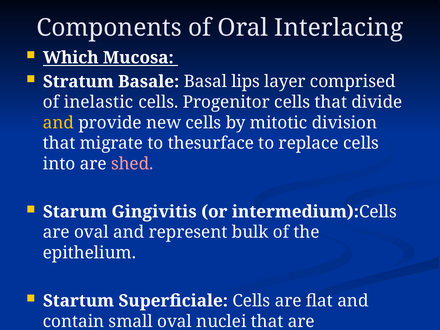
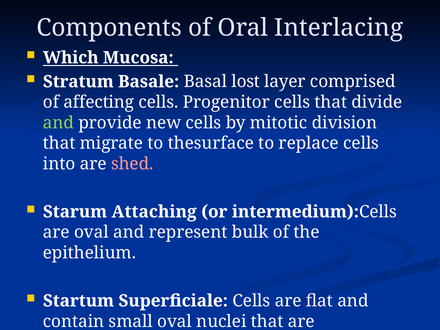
lips: lips -> lost
inelastic: inelastic -> affecting
and at (58, 123) colour: yellow -> light green
Gingivitis: Gingivitis -> Attaching
